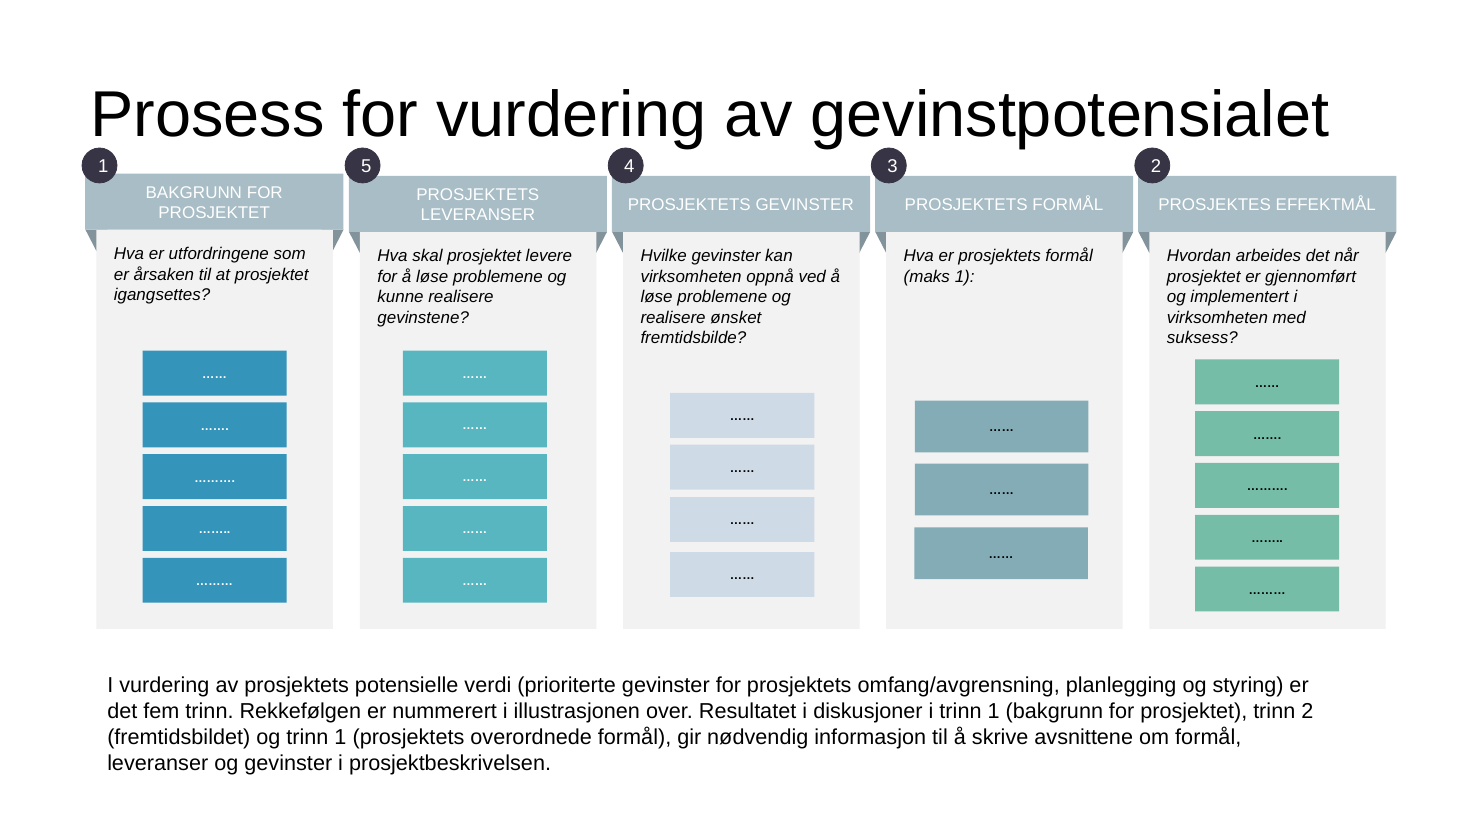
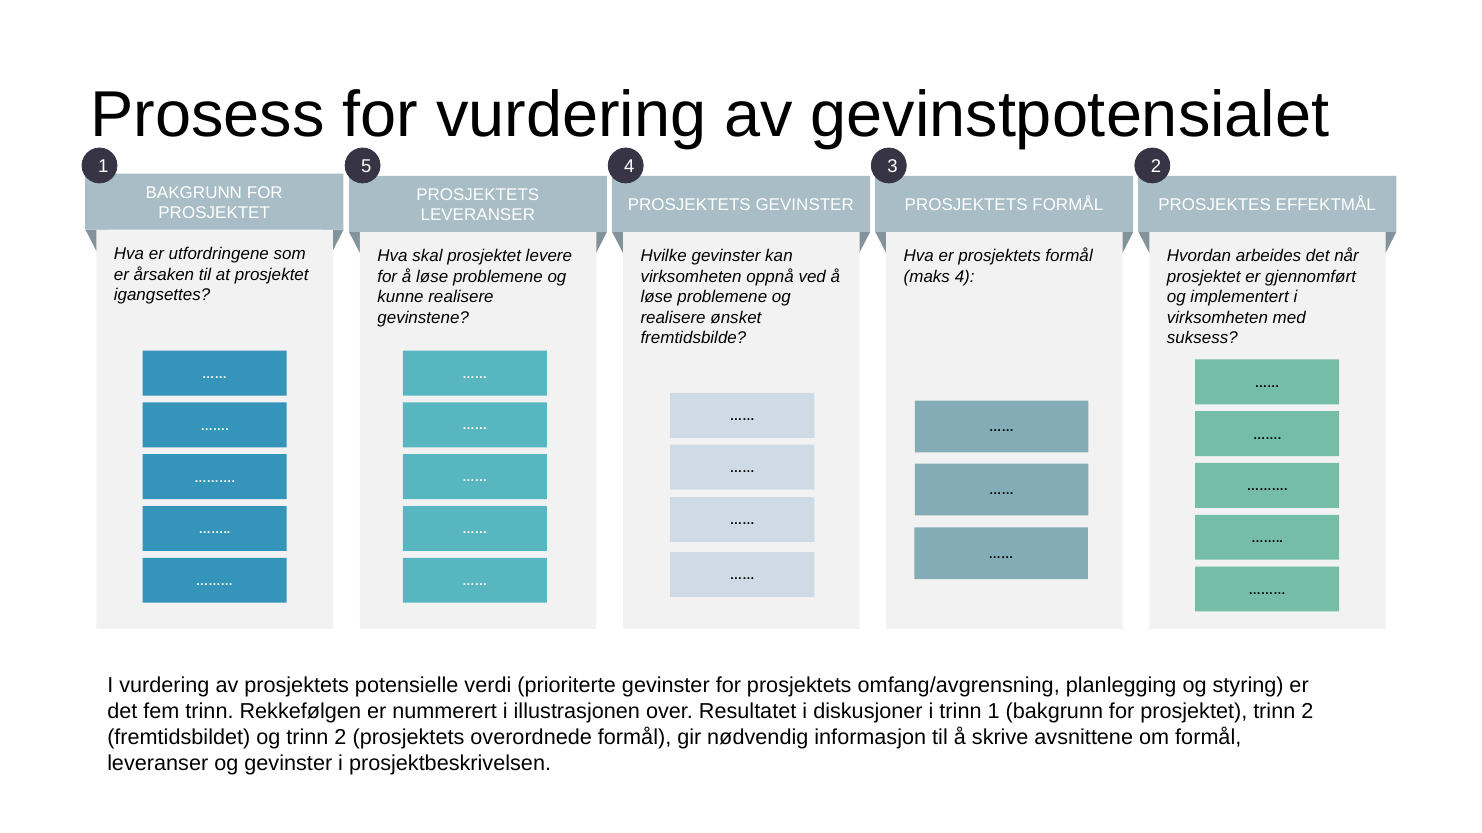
maks 1: 1 -> 4
og trinn 1: 1 -> 2
